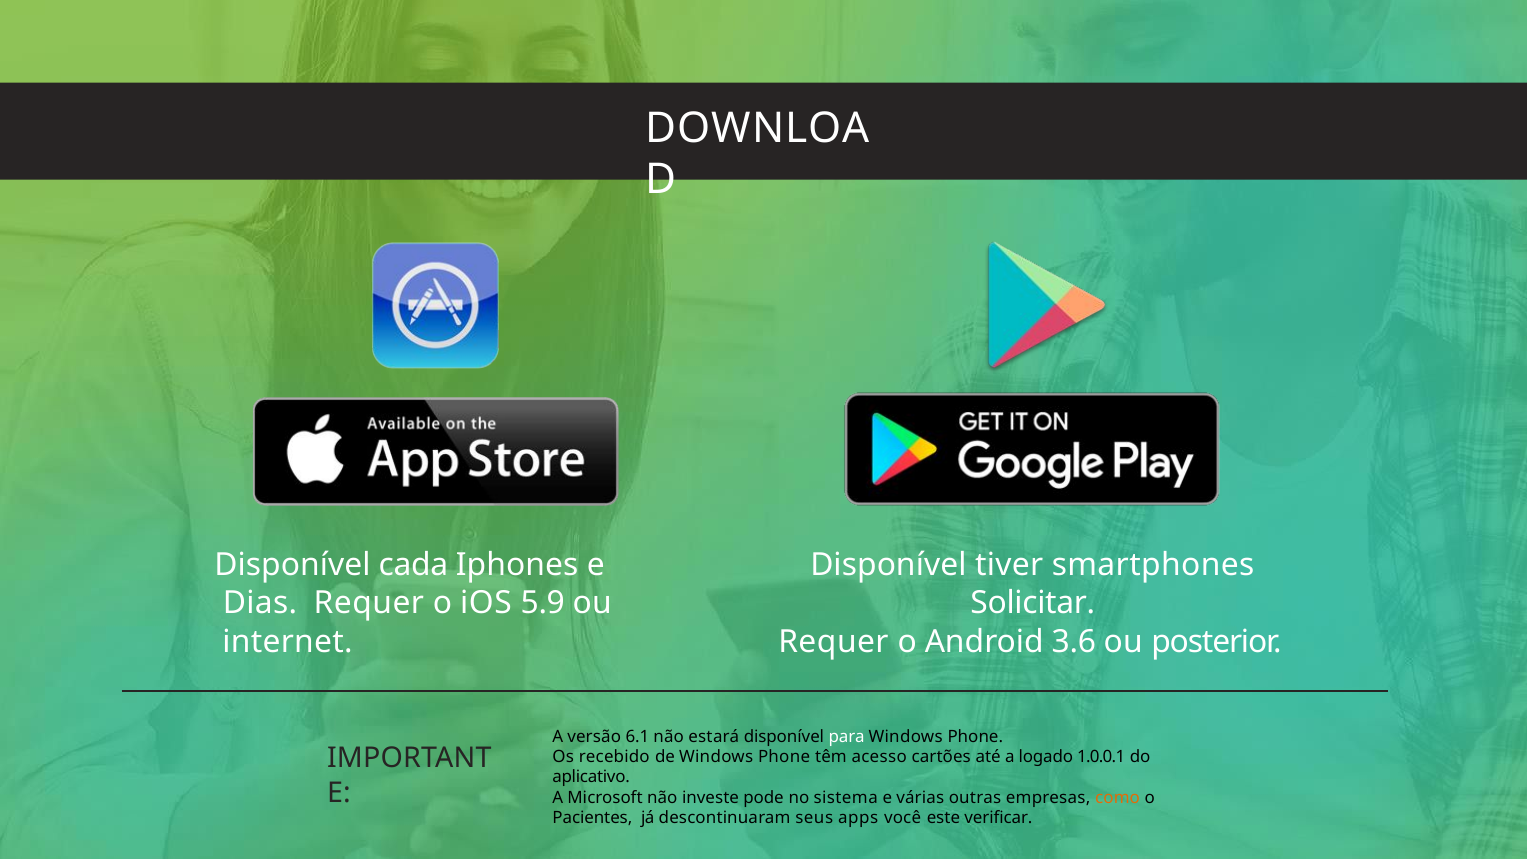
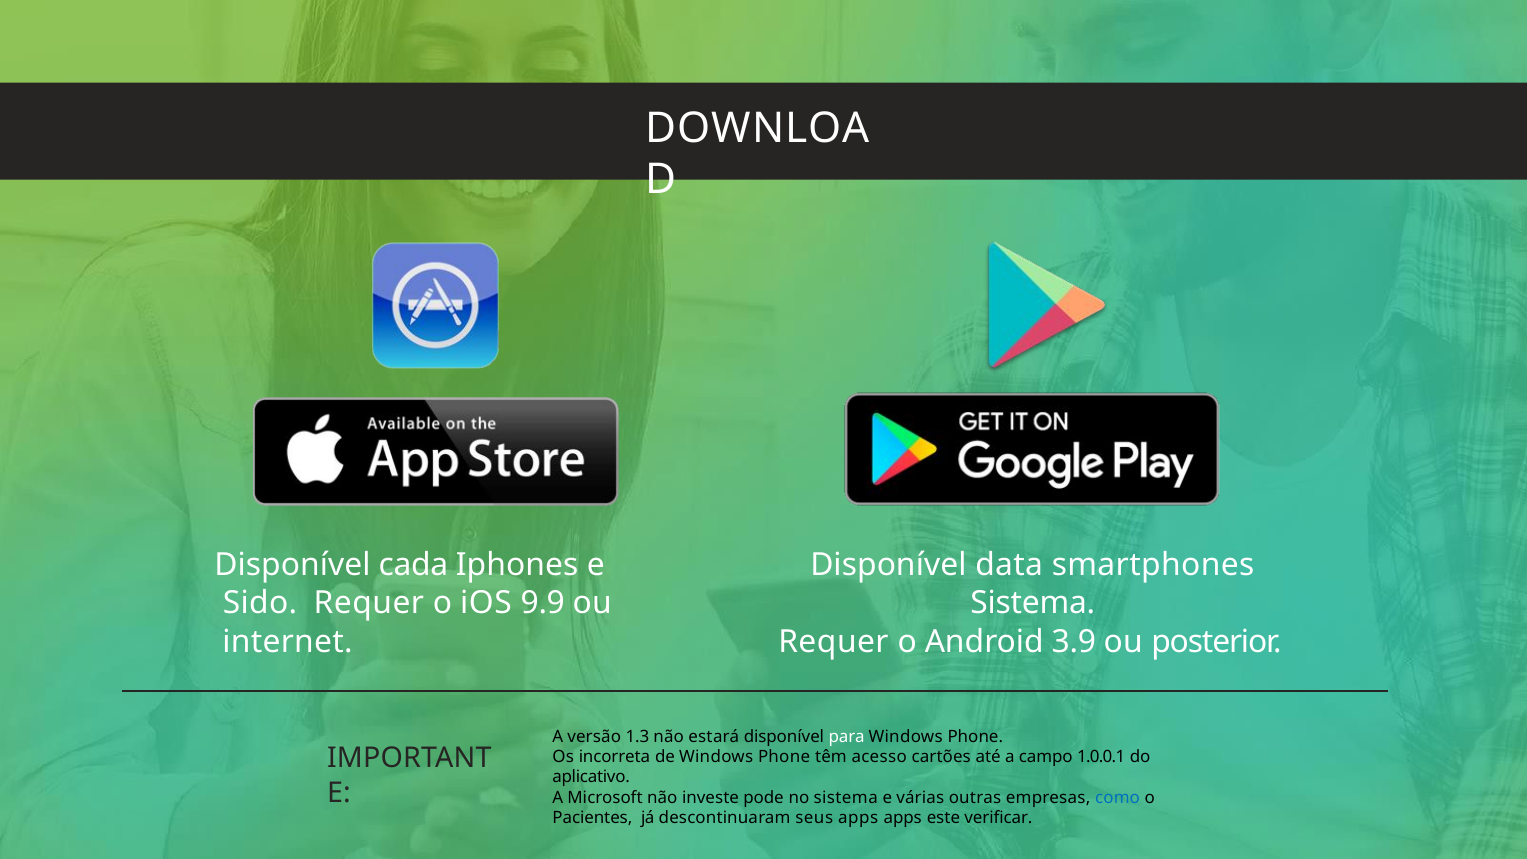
tiver: tiver -> data
Dias: Dias -> Sido
5.9: 5.9 -> 9.9
Solicitar at (1033, 603): Solicitar -> Sistema
3.6: 3.6 -> 3.9
6.1: 6.1 -> 1.3
recebido: recebido -> incorreta
logado: logado -> campo
como colour: orange -> blue
apps você: você -> apps
